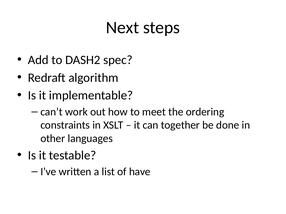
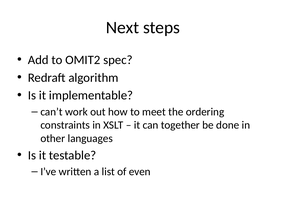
DASH2: DASH2 -> OMIT2
have: have -> even
